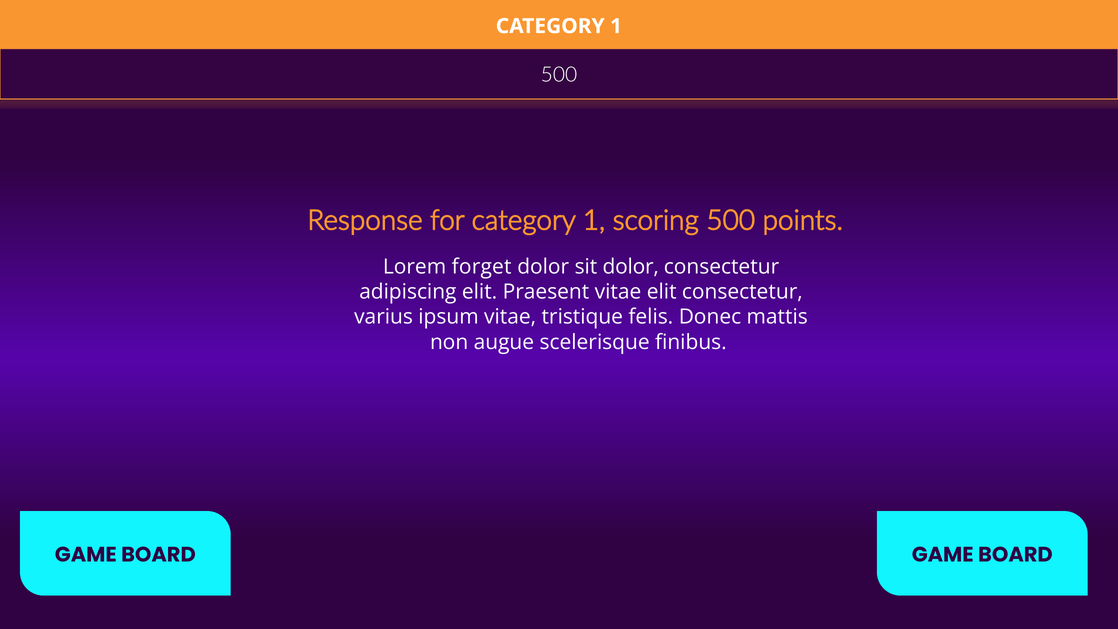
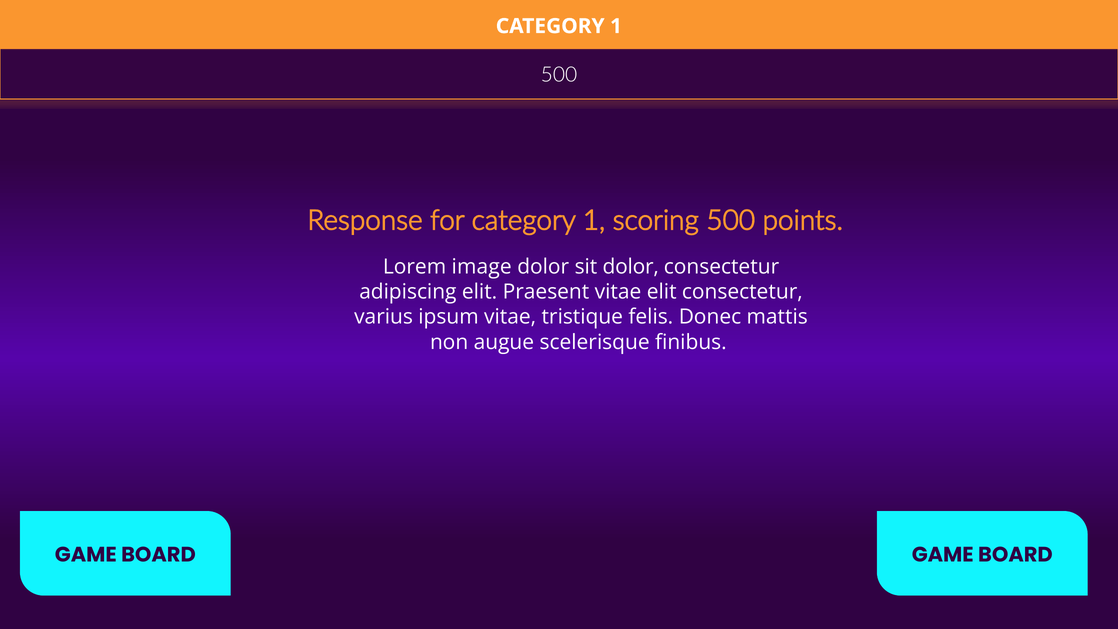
forget: forget -> image
